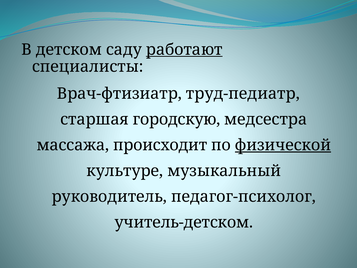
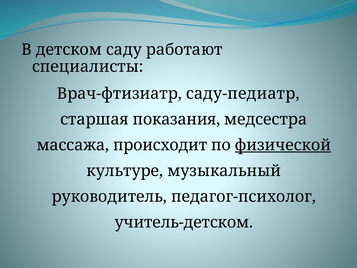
работают underline: present -> none
труд-педиатр: труд-педиатр -> саду-педиатр
городскую: городскую -> показания
